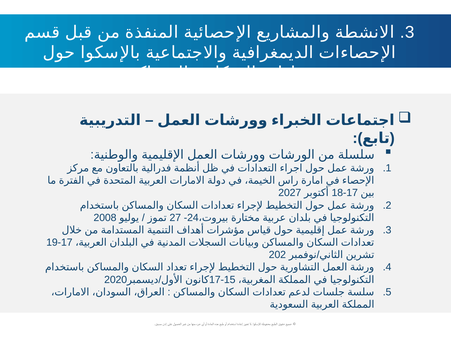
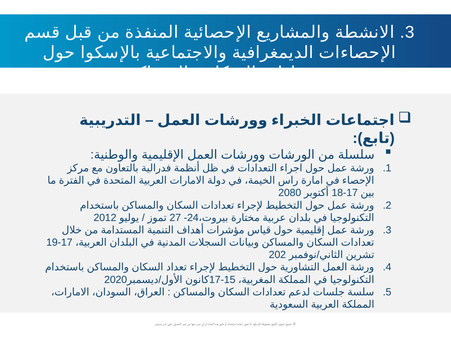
2027: 2027 -> 2080
2008: 2008 -> 2012
